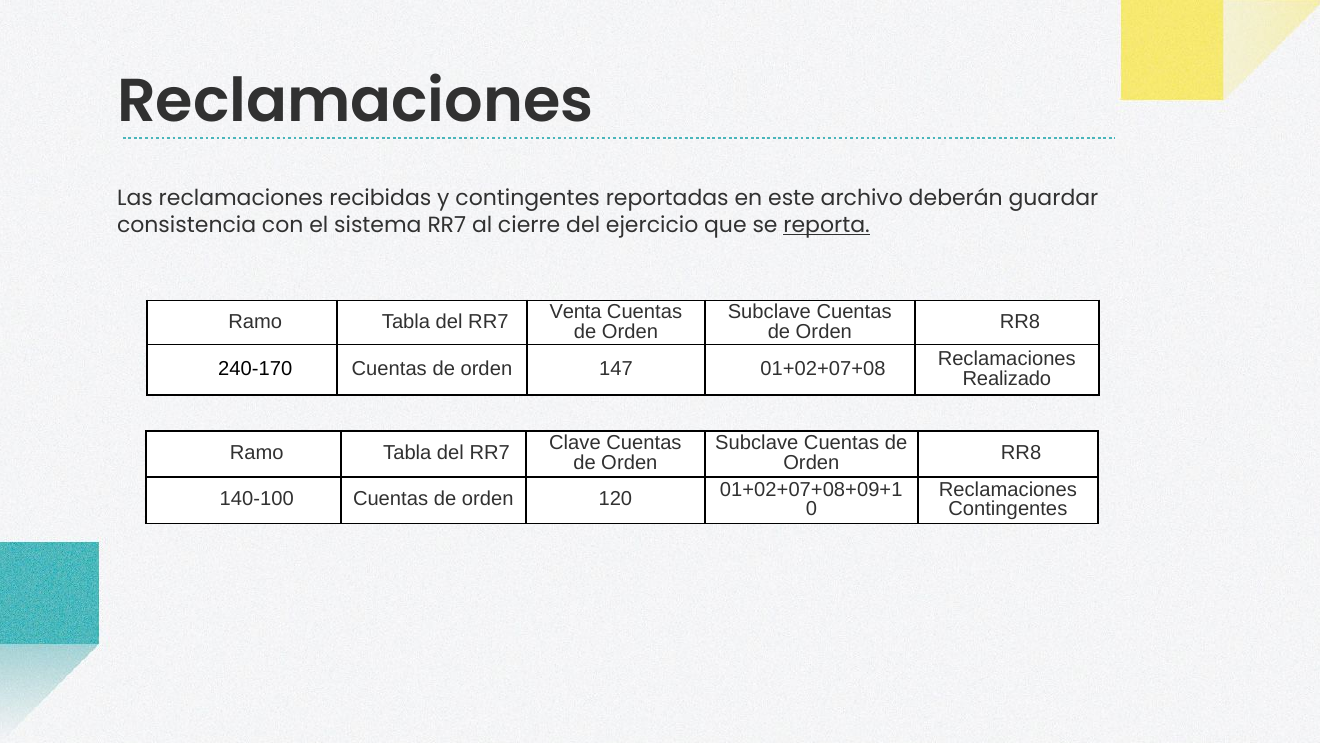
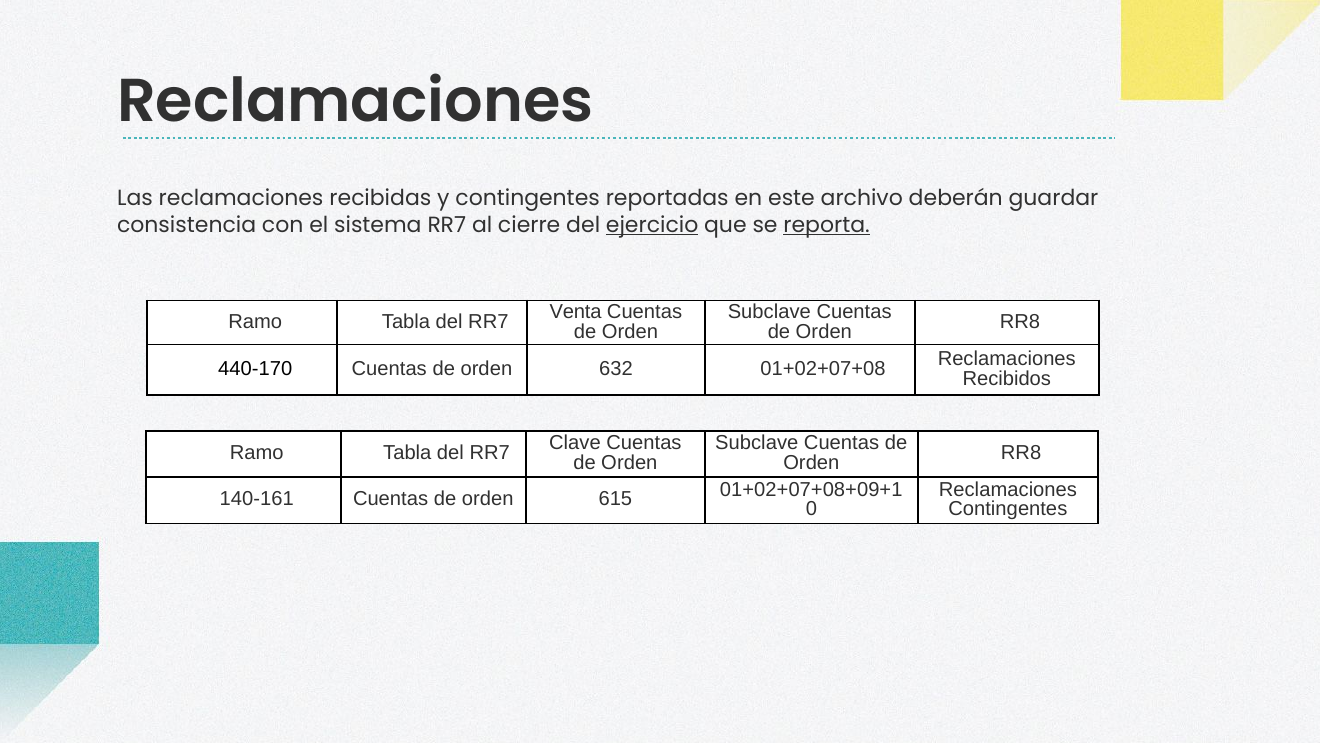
ejercicio underline: none -> present
240-170: 240-170 -> 440-170
147: 147 -> 632
Realizado: Realizado -> Recibidos
140-100: 140-100 -> 140-161
120: 120 -> 615
